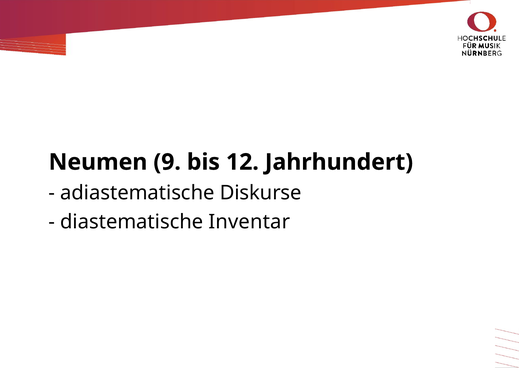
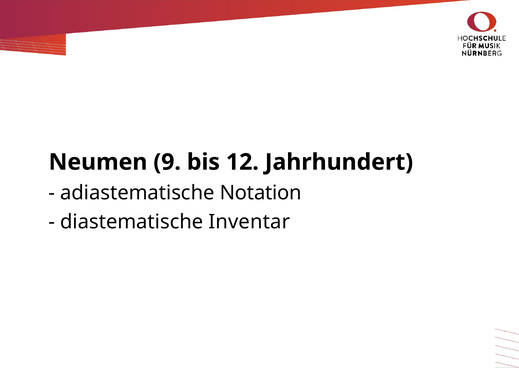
Diskurse: Diskurse -> Notation
